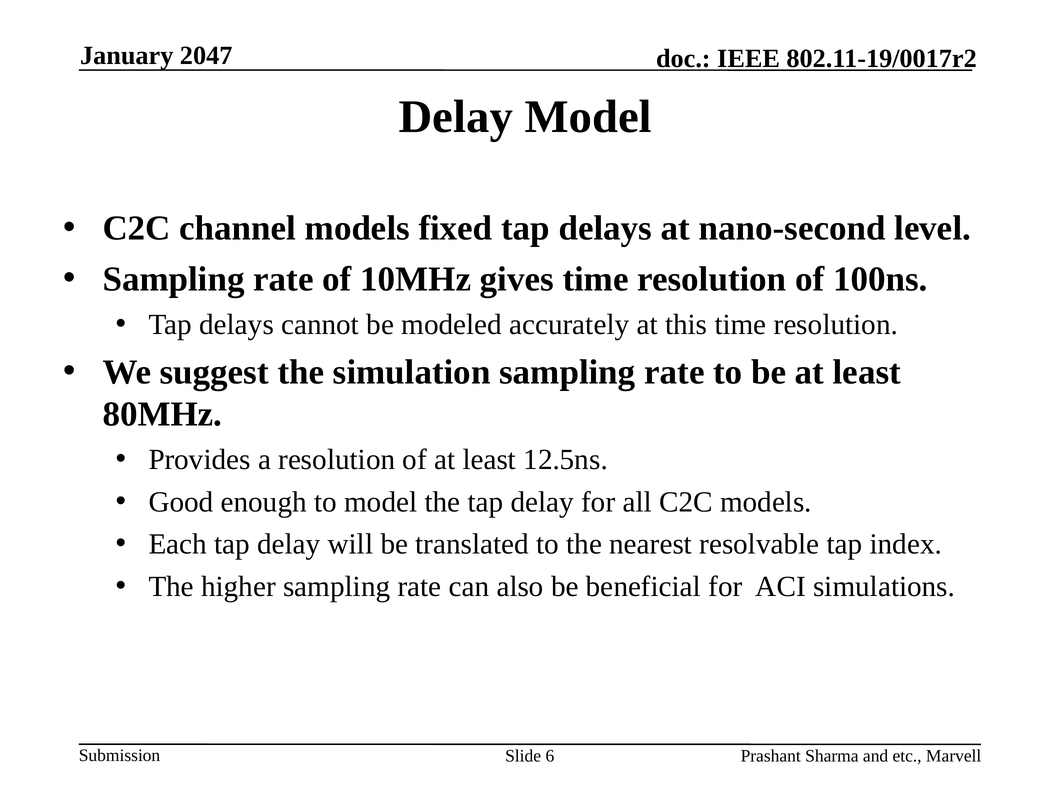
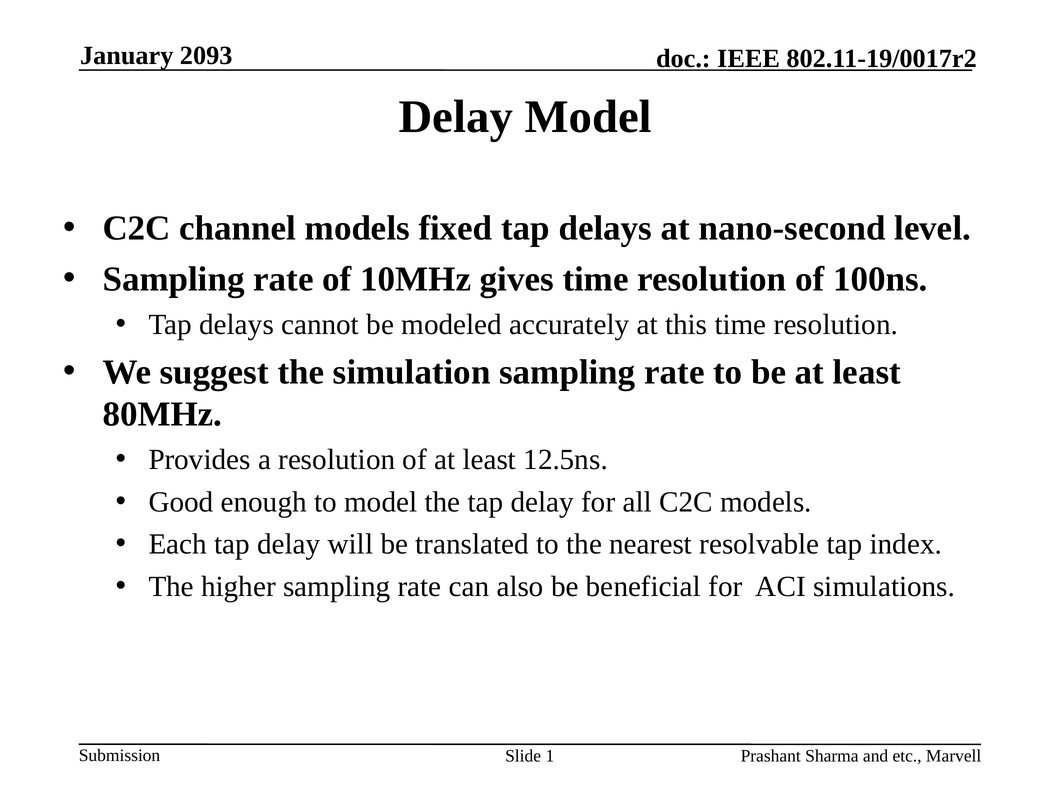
2047: 2047 -> 2093
6: 6 -> 1
